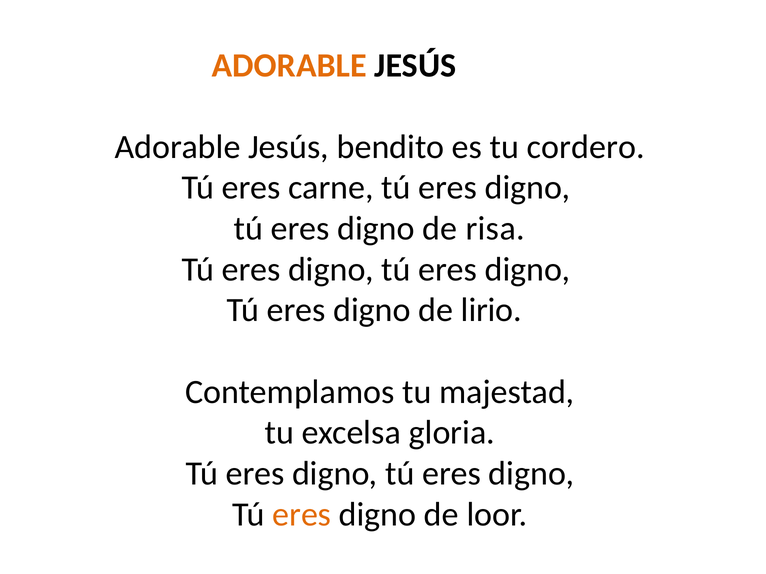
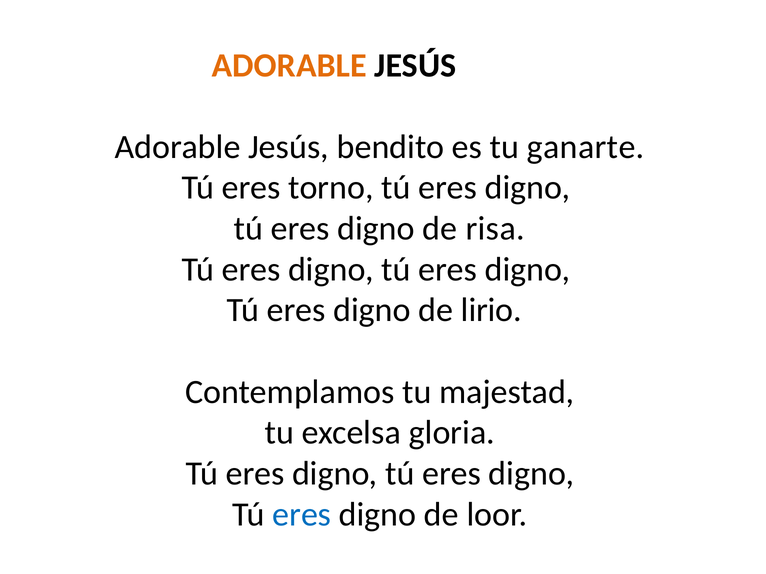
cordero: cordero -> ganarte
carne: carne -> torno
eres at (302, 515) colour: orange -> blue
